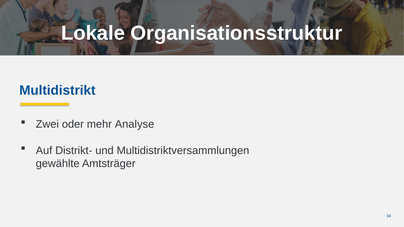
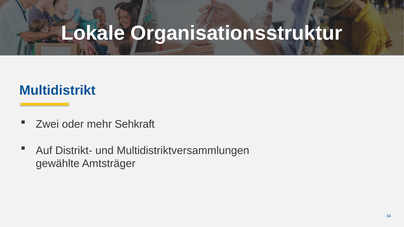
Analyse: Analyse -> Sehkraft
